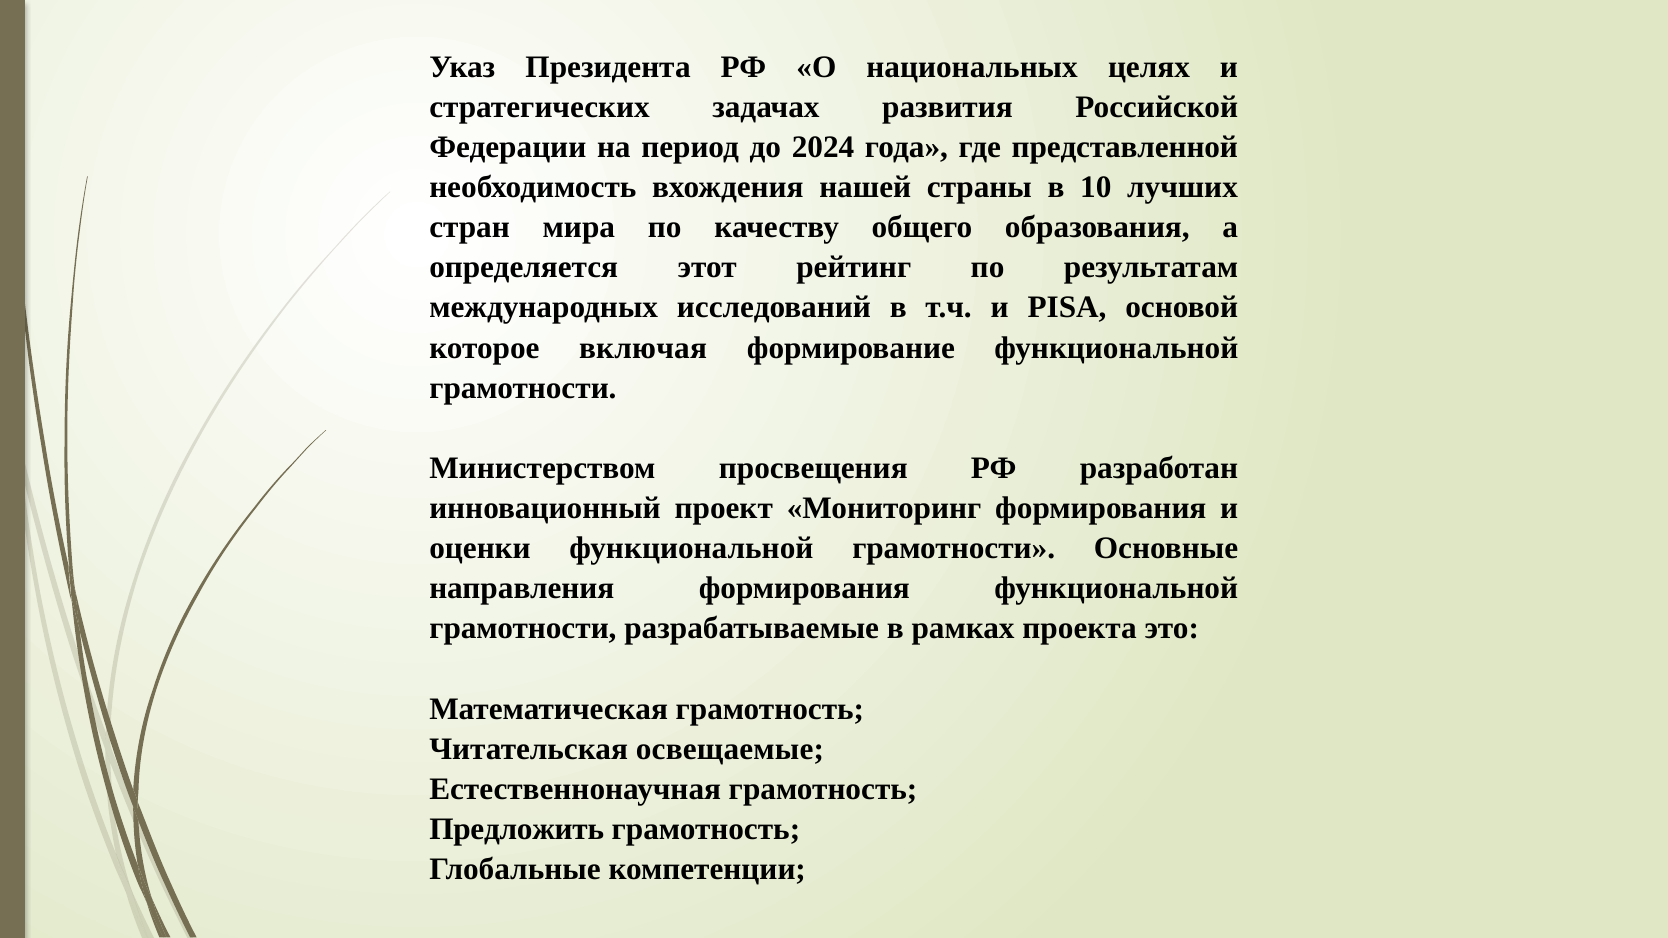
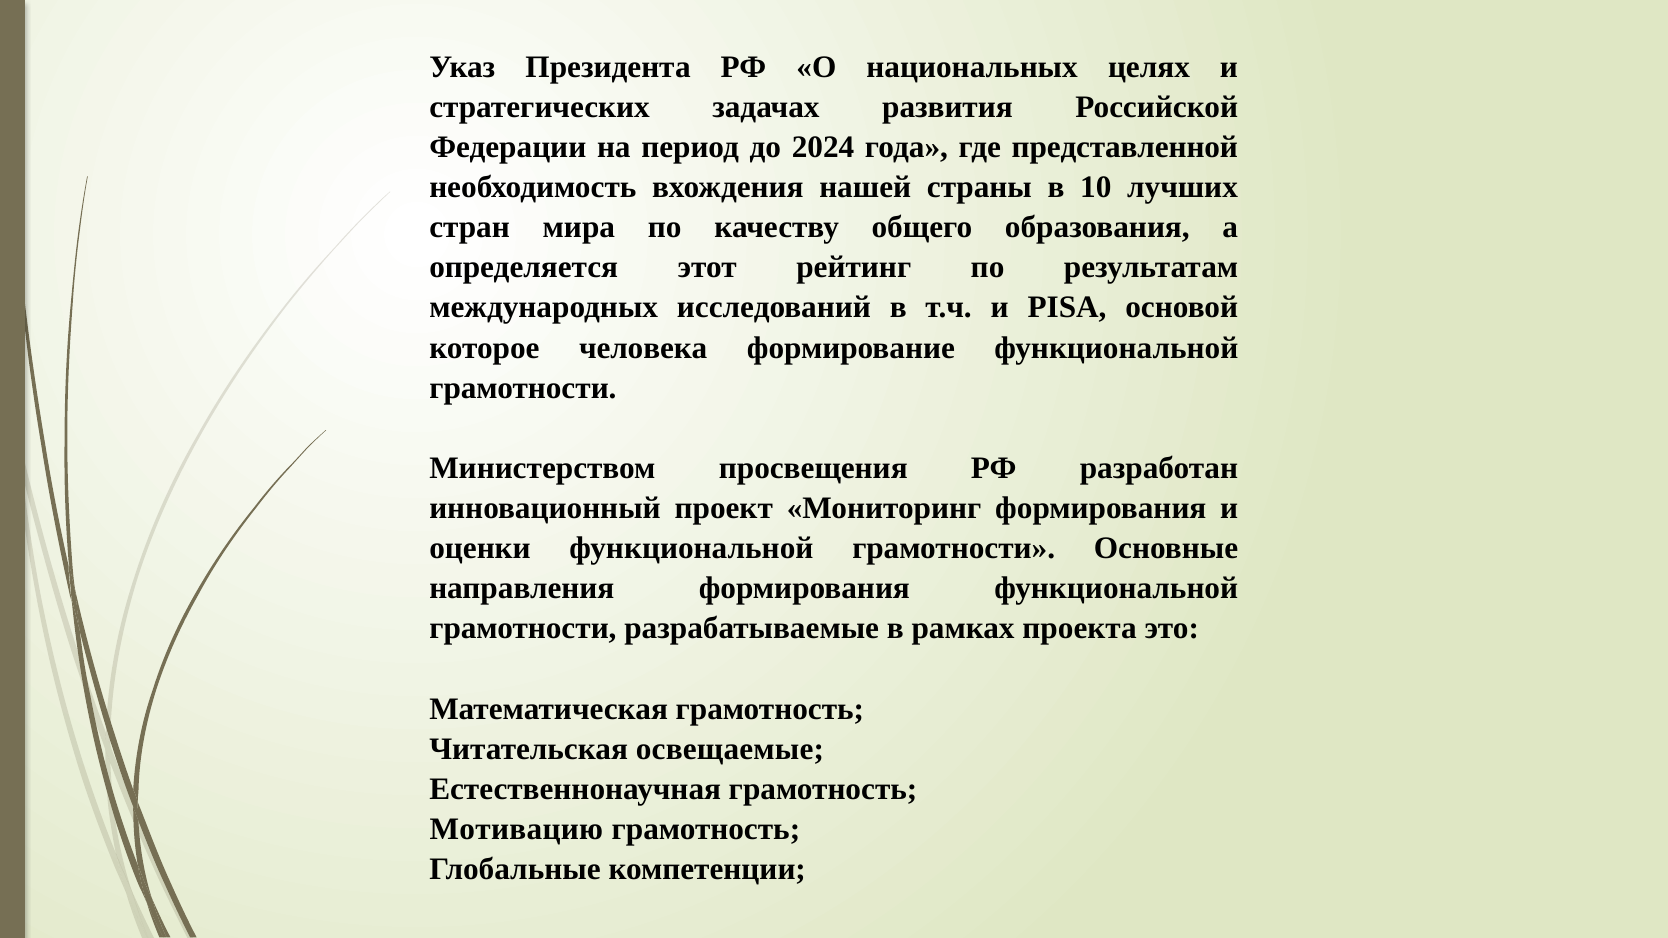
включая: включая -> человека
Предложить: Предложить -> Мотивацию
